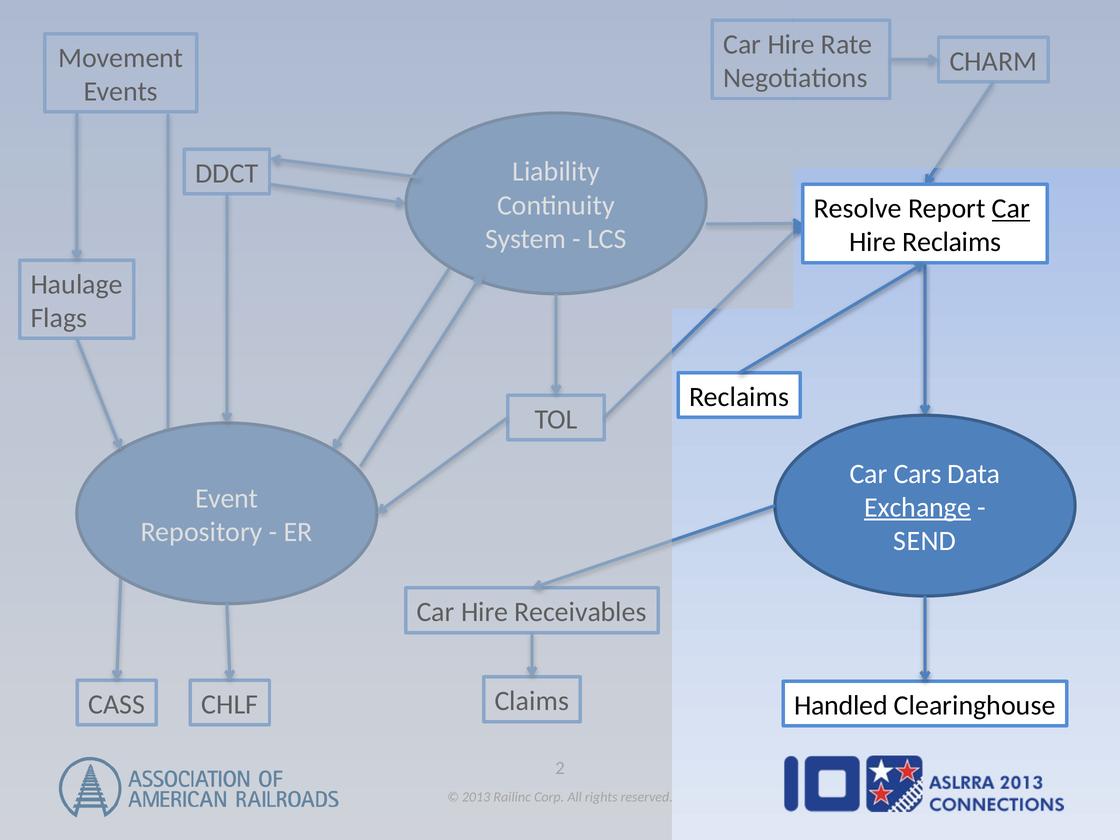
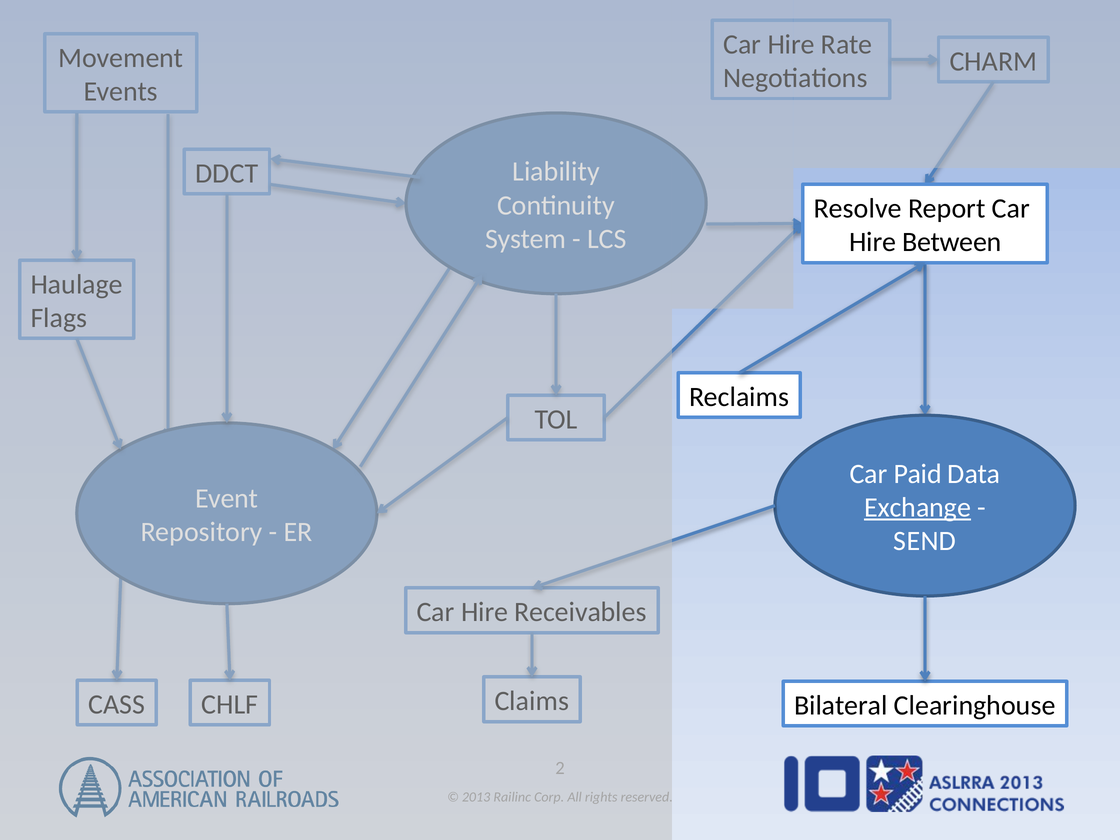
Car at (1011, 209) underline: present -> none
Hire Reclaims: Reclaims -> Between
Cars: Cars -> Paid
Handled: Handled -> Bilateral
